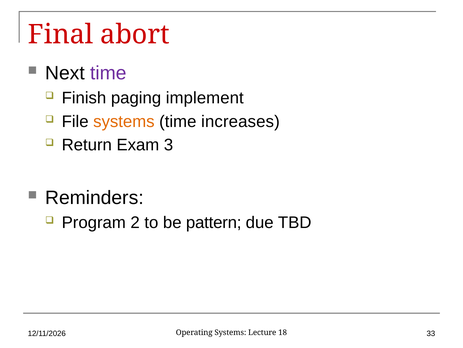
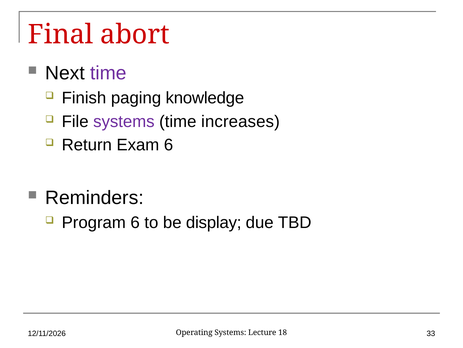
implement: implement -> knowledge
systems at (124, 121) colour: orange -> purple
Exam 3: 3 -> 6
Program 2: 2 -> 6
pattern: pattern -> display
